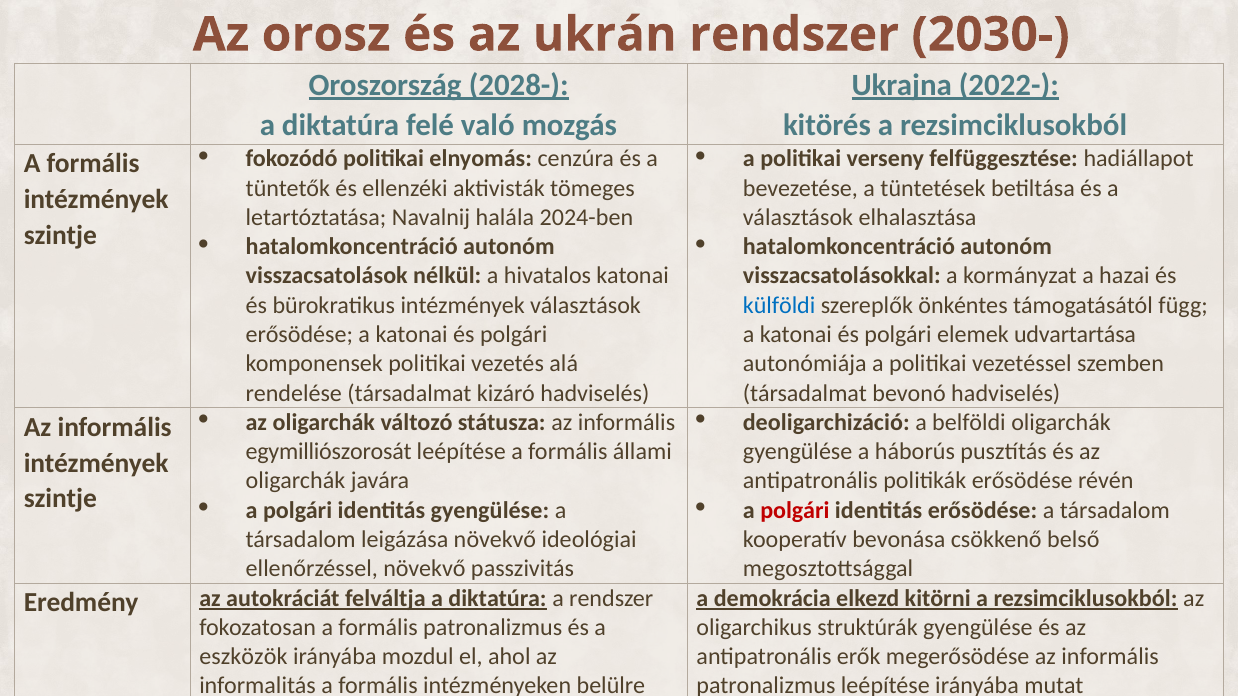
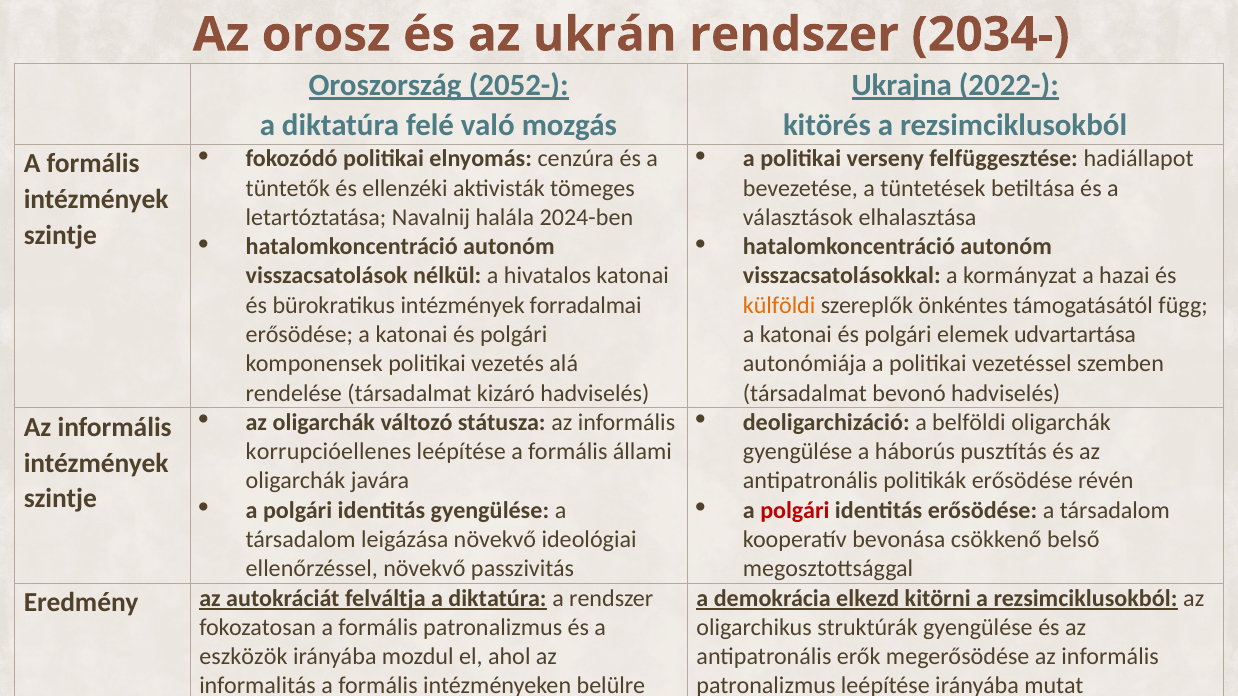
2030-: 2030- -> 2034-
2028-: 2028- -> 2052-
intézmények választások: választások -> forradalmai
külföldi colour: blue -> orange
egymilliószorosát: egymilliószorosát -> korrupcióellenes
